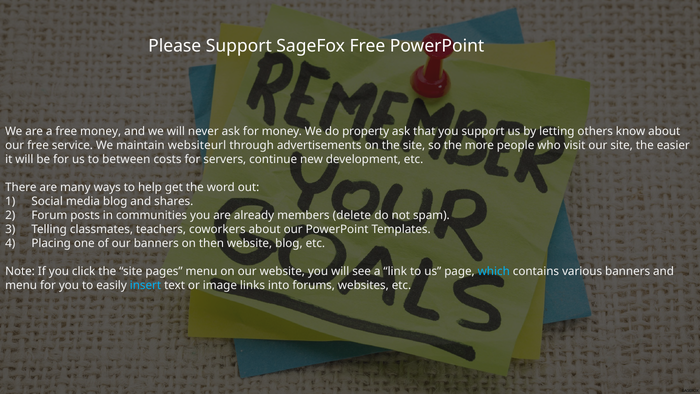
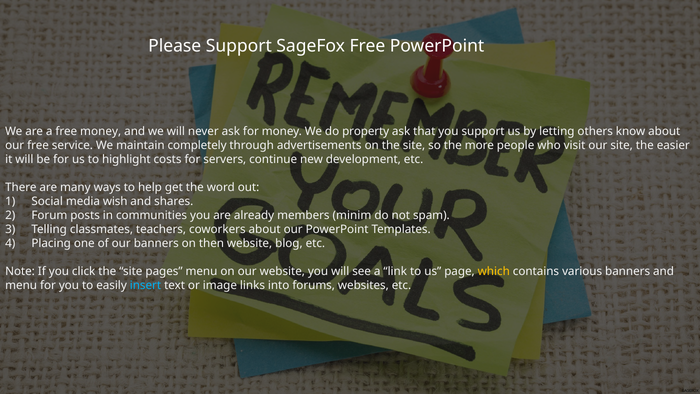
websiteurl: websiteurl -> completely
between: between -> highlight
media blog: blog -> wish
delete: delete -> minim
which colour: light blue -> yellow
